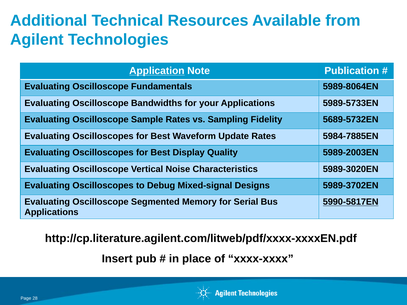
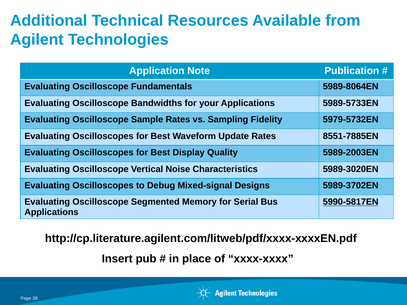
Application underline: present -> none
5689-5732EN: 5689-5732EN -> 5979-5732EN
5984-7885EN: 5984-7885EN -> 8551-7885EN
